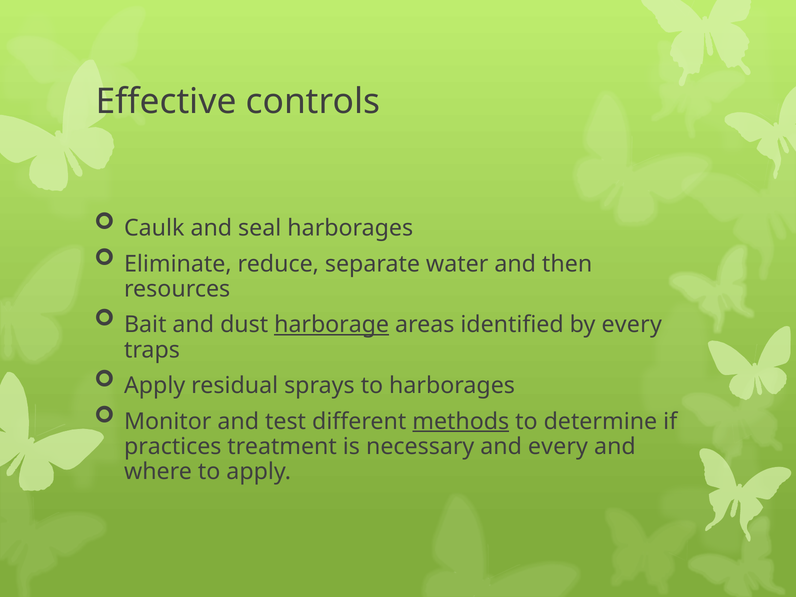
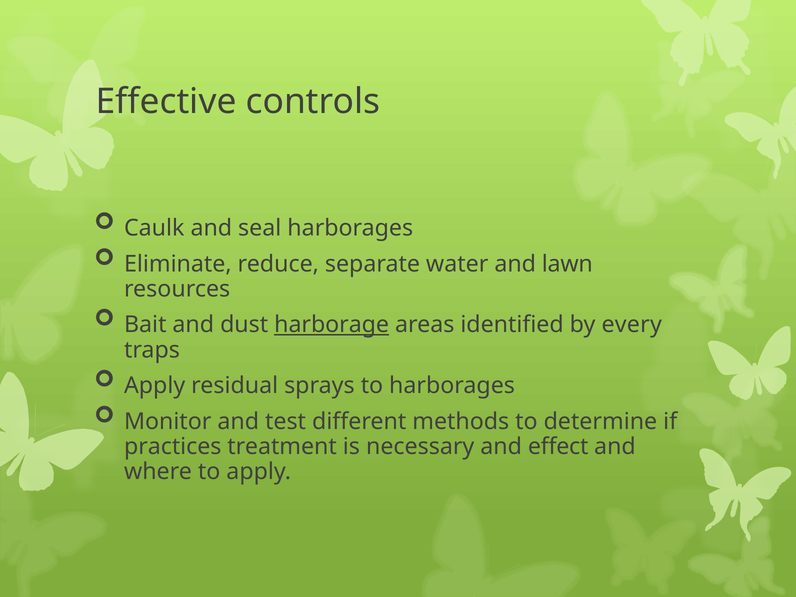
then: then -> lawn
methods underline: present -> none
and every: every -> effect
